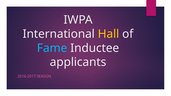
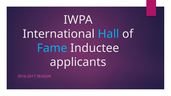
Hall colour: yellow -> light blue
